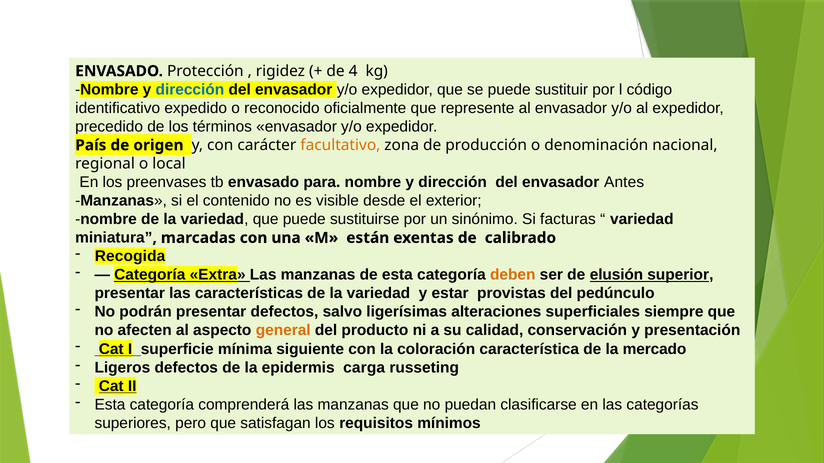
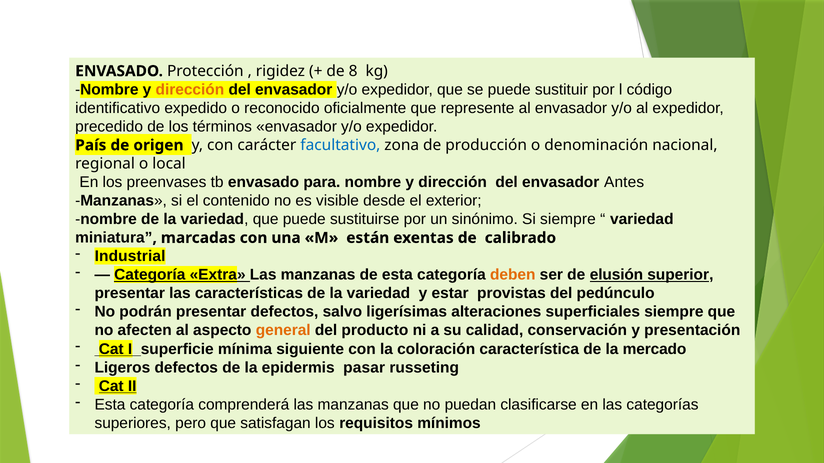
4: 4 -> 8
dirección at (190, 90) colour: blue -> orange
facultativo colour: orange -> blue
Si facturas: facturas -> siempre
Recogida: Recogida -> Industrial
carga: carga -> pasar
